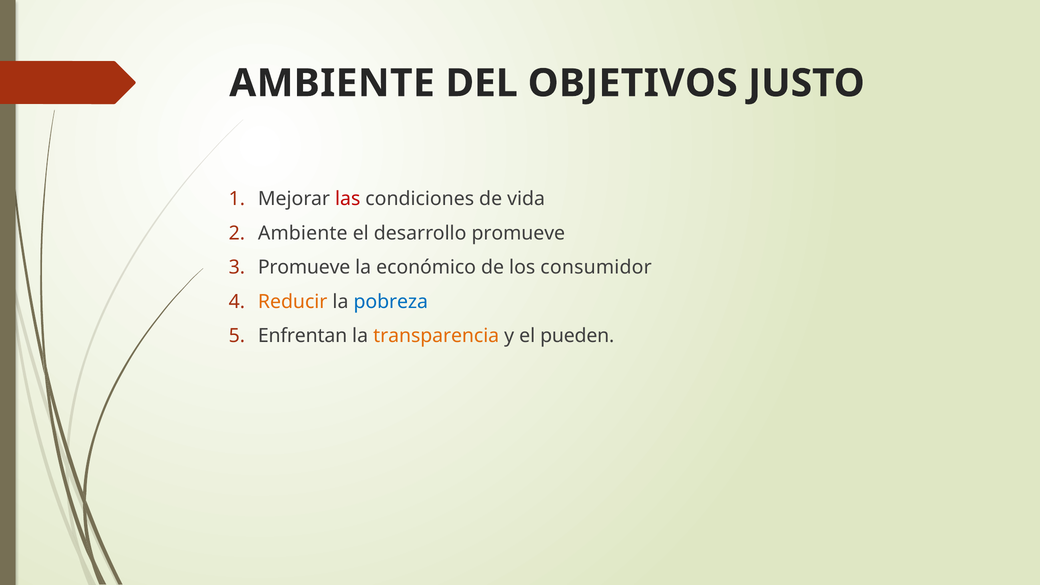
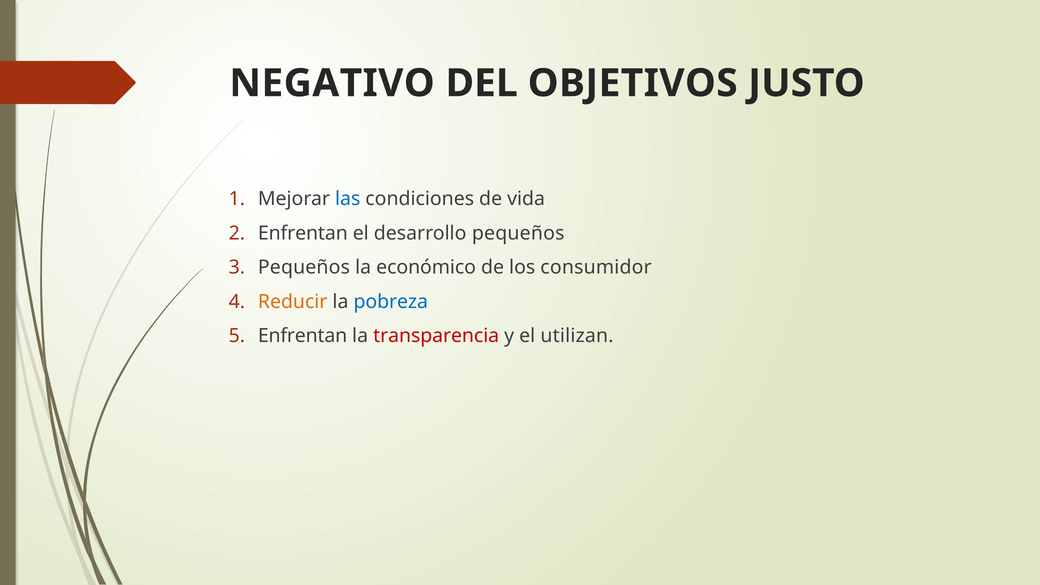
AMBIENTE at (332, 83): AMBIENTE -> NEGATIVO
las colour: red -> blue
Ambiente at (303, 233): Ambiente -> Enfrentan
desarrollo promueve: promueve -> pequeños
Promueve at (304, 267): Promueve -> Pequeños
transparencia colour: orange -> red
pueden: pueden -> utilizan
